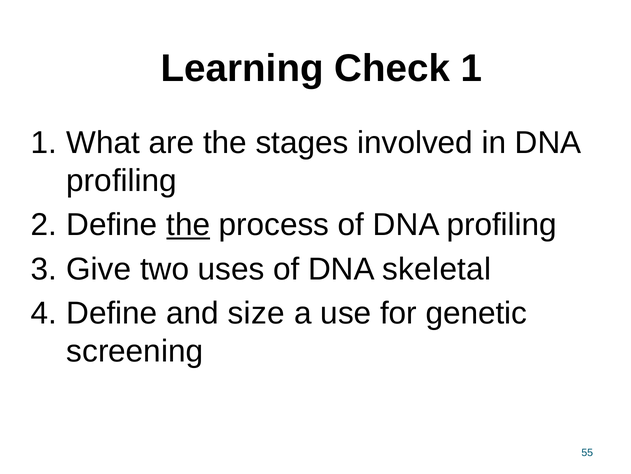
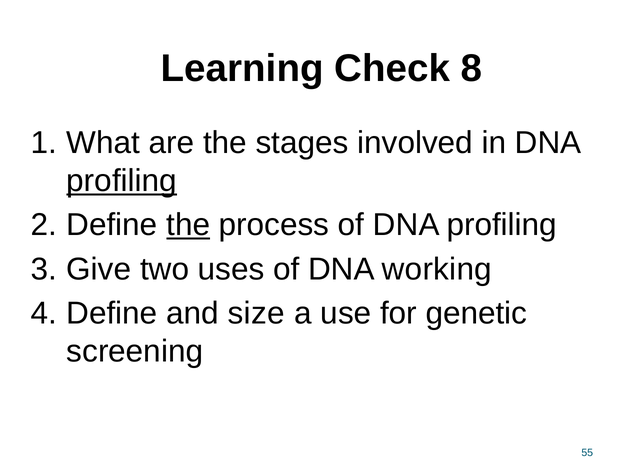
Check 1: 1 -> 8
profiling at (122, 180) underline: none -> present
skeletal: skeletal -> working
